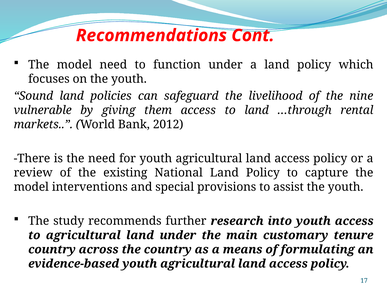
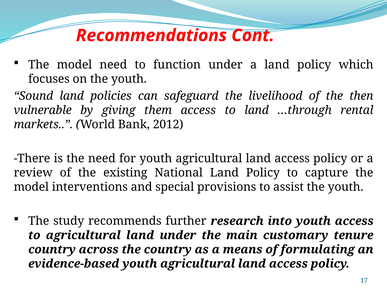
nine: nine -> then
